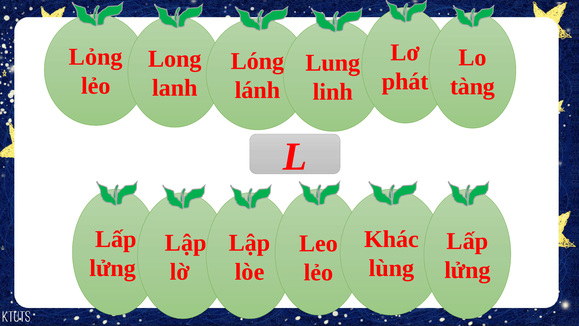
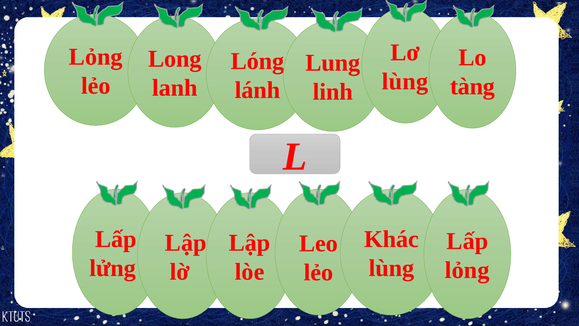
phát at (405, 81): phát -> lùng
lửng at (467, 270): lửng -> lỏng
